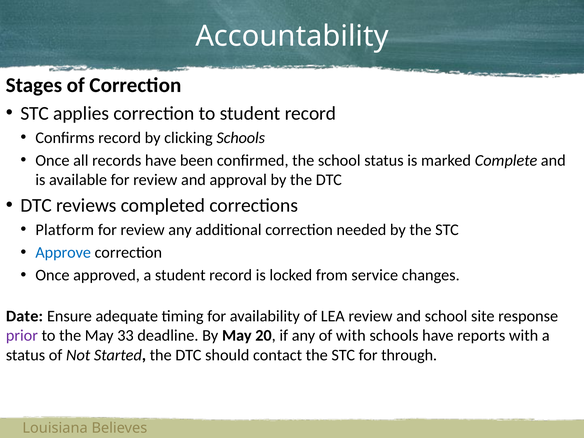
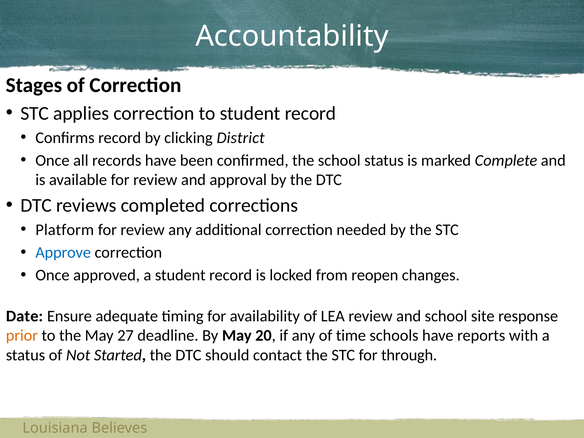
clicking Schools: Schools -> District
service: service -> reopen
prior colour: purple -> orange
33: 33 -> 27
of with: with -> time
